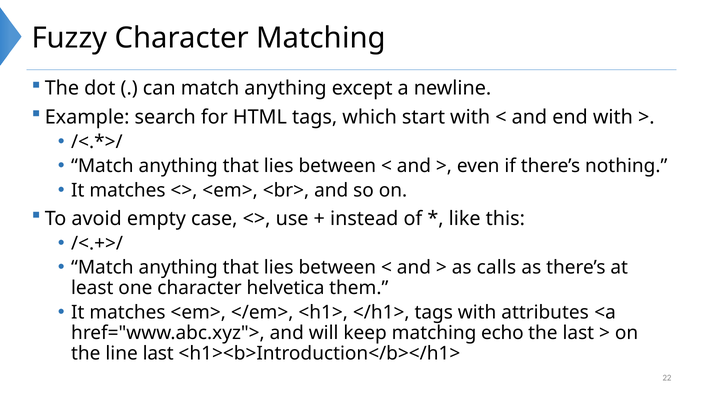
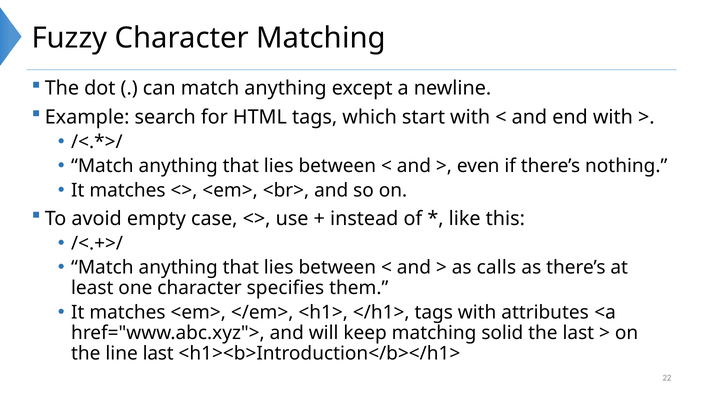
helvetica: helvetica -> specifies
echo: echo -> solid
